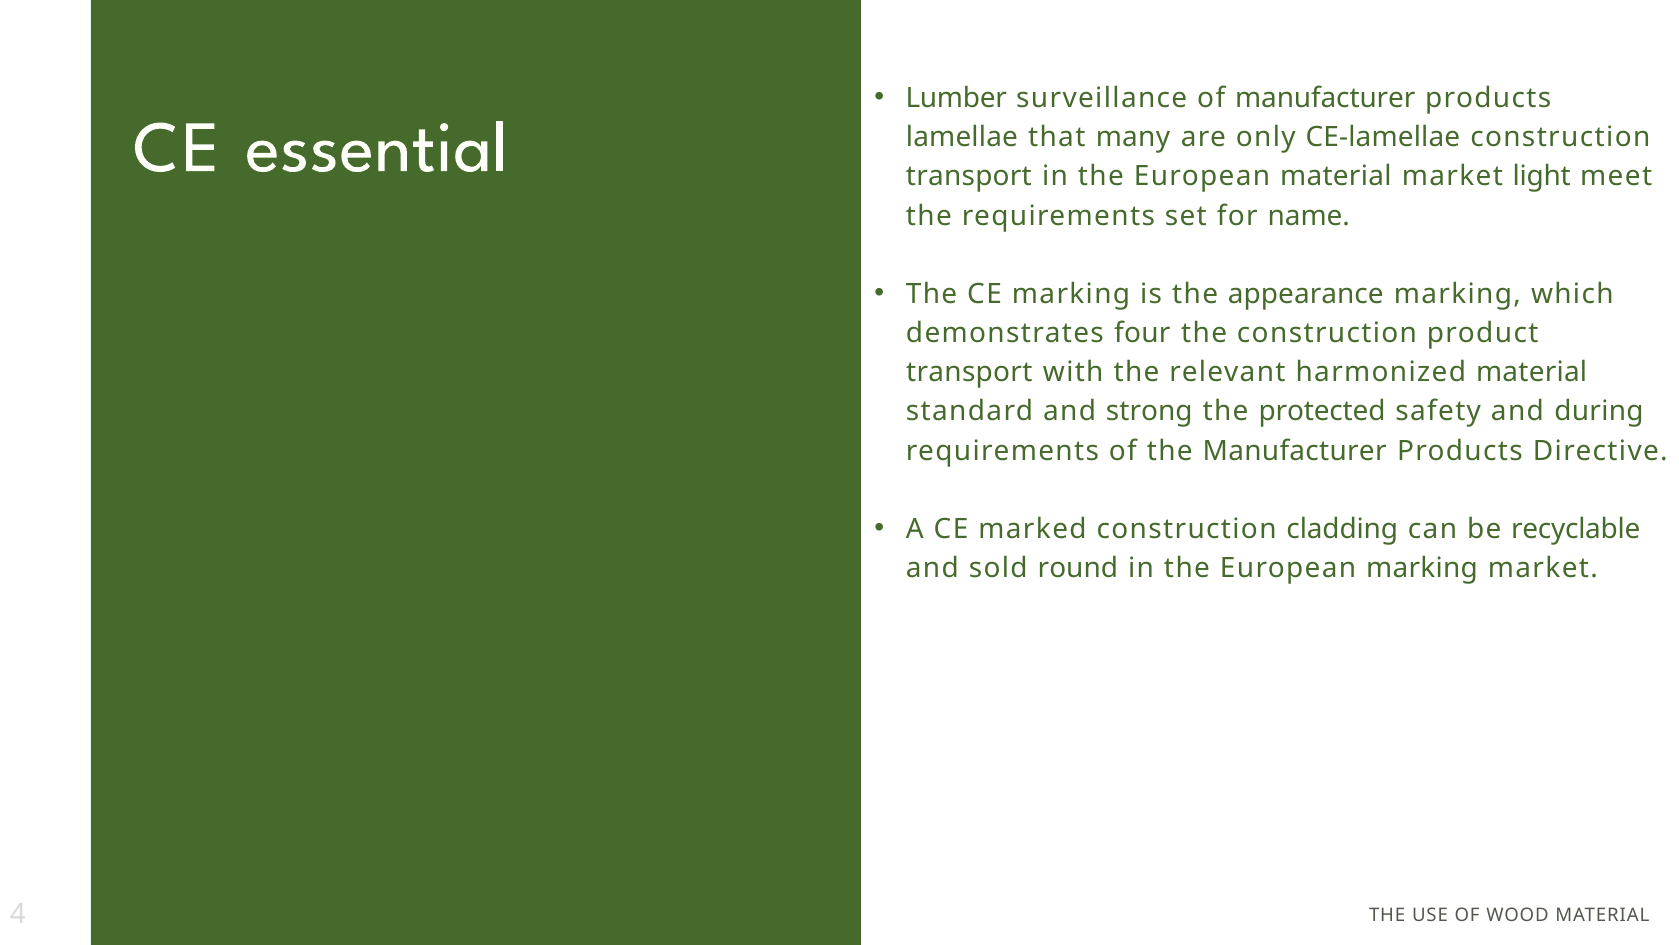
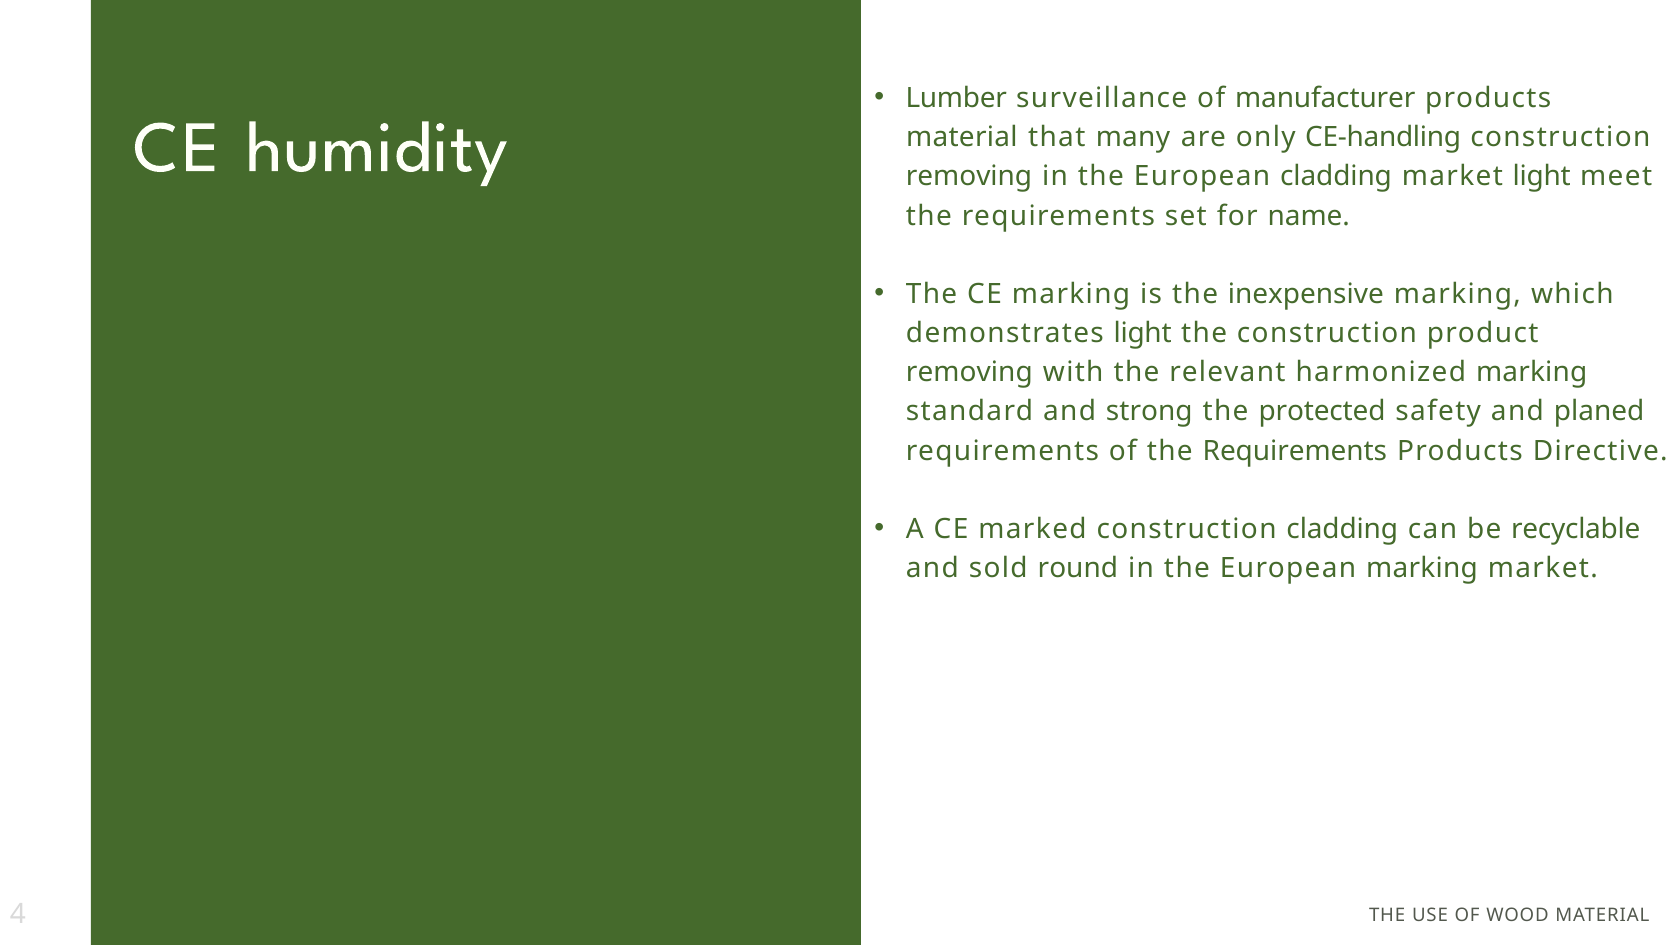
essential: essential -> humidity
lamellae at (962, 137): lamellae -> material
CE-lamellae: CE-lamellae -> CE-handling
transport at (969, 176): transport -> removing
European material: material -> cladding
appearance: appearance -> inexpensive
demonstrates four: four -> light
transport at (969, 372): transport -> removing
harmonized material: material -> marking
during: during -> planed
of the Manufacturer: Manufacturer -> Requirements
